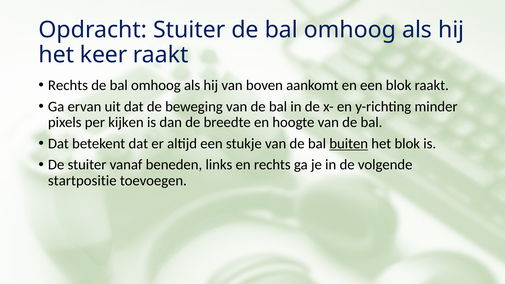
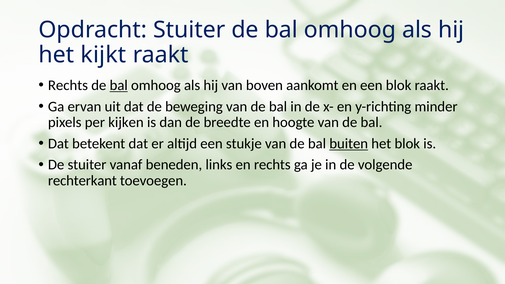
keer: keer -> kijkt
bal at (119, 85) underline: none -> present
startpositie: startpositie -> rechterkant
